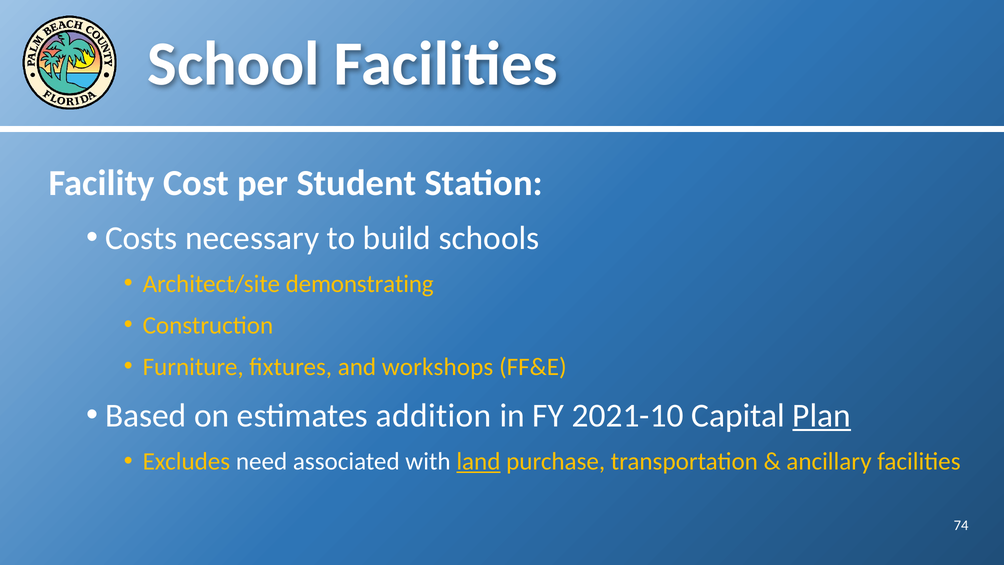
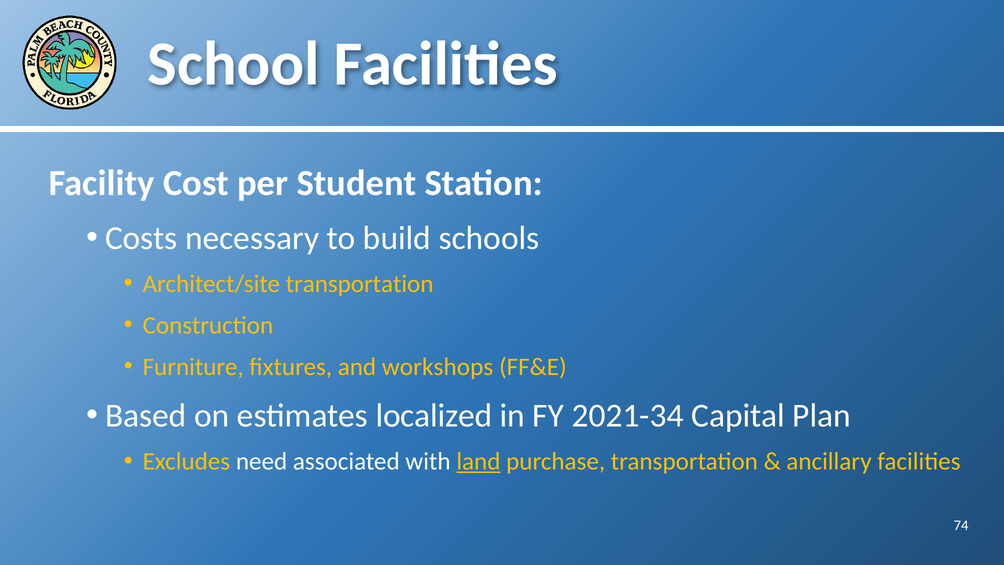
Architect/site demonstrating: demonstrating -> transportation
addition: addition -> localized
2021-10: 2021-10 -> 2021-34
Plan underline: present -> none
